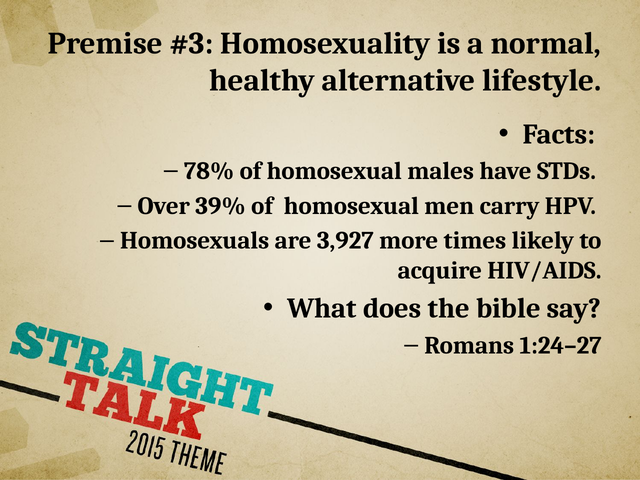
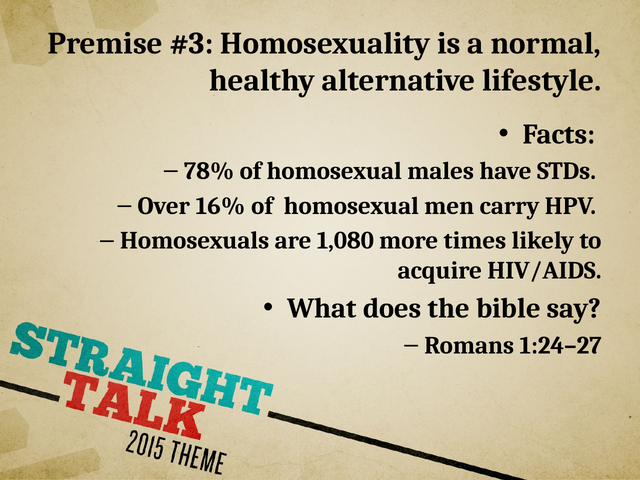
39%: 39% -> 16%
3,927: 3,927 -> 1,080
